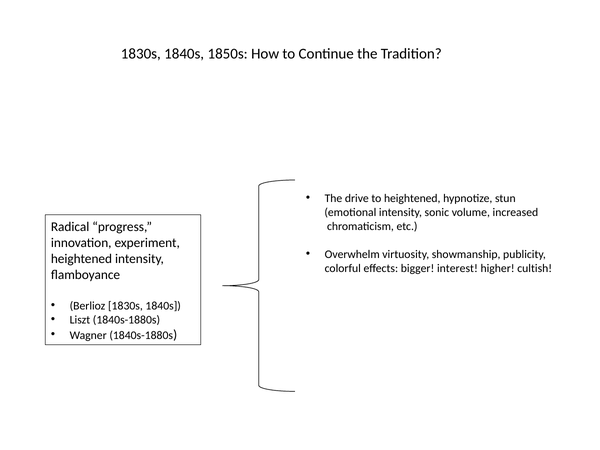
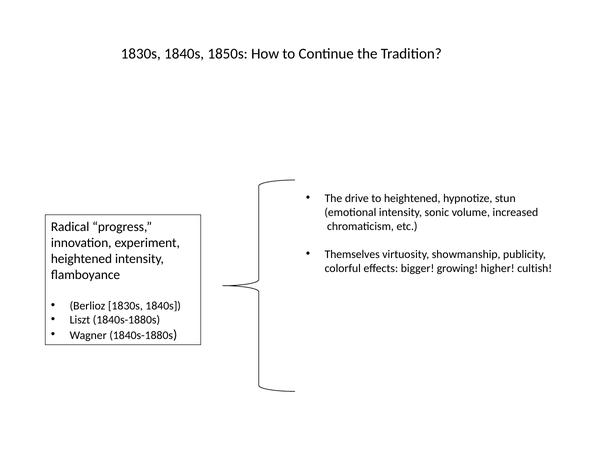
Overwhelm: Overwhelm -> Themselves
interest: interest -> growing
